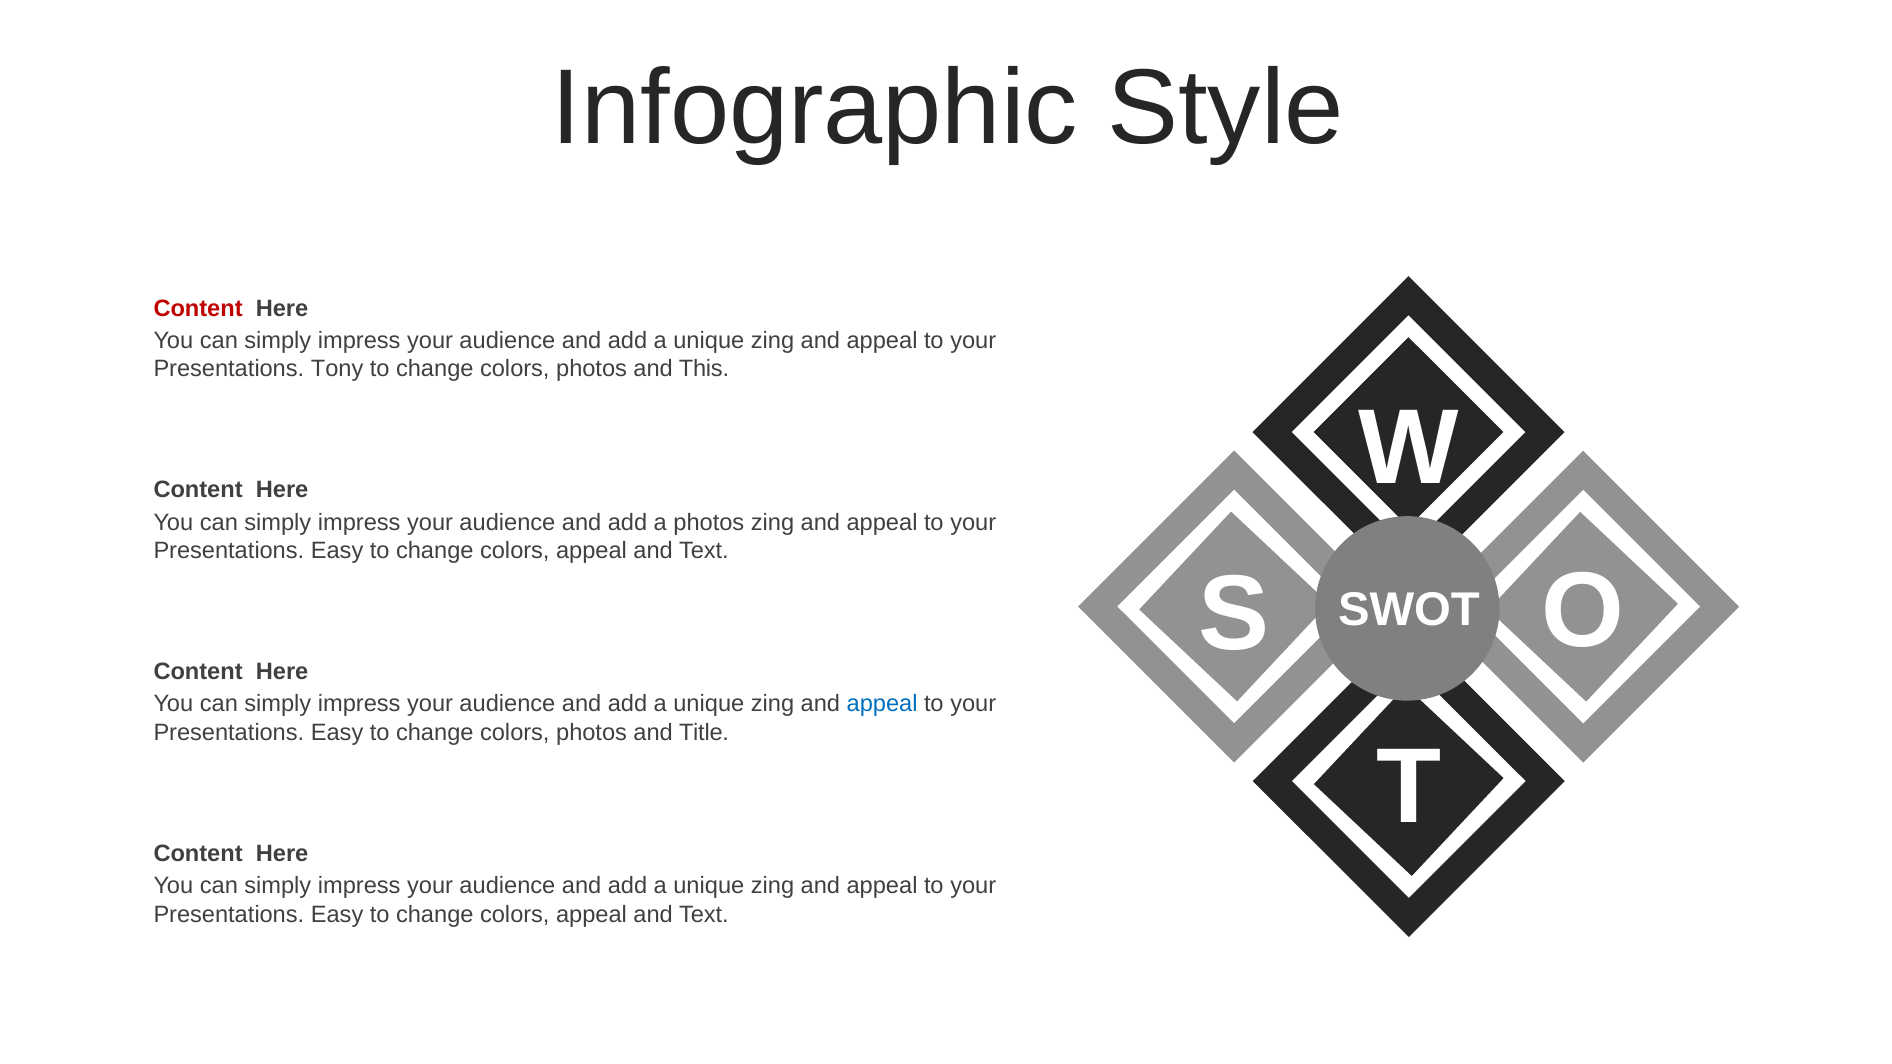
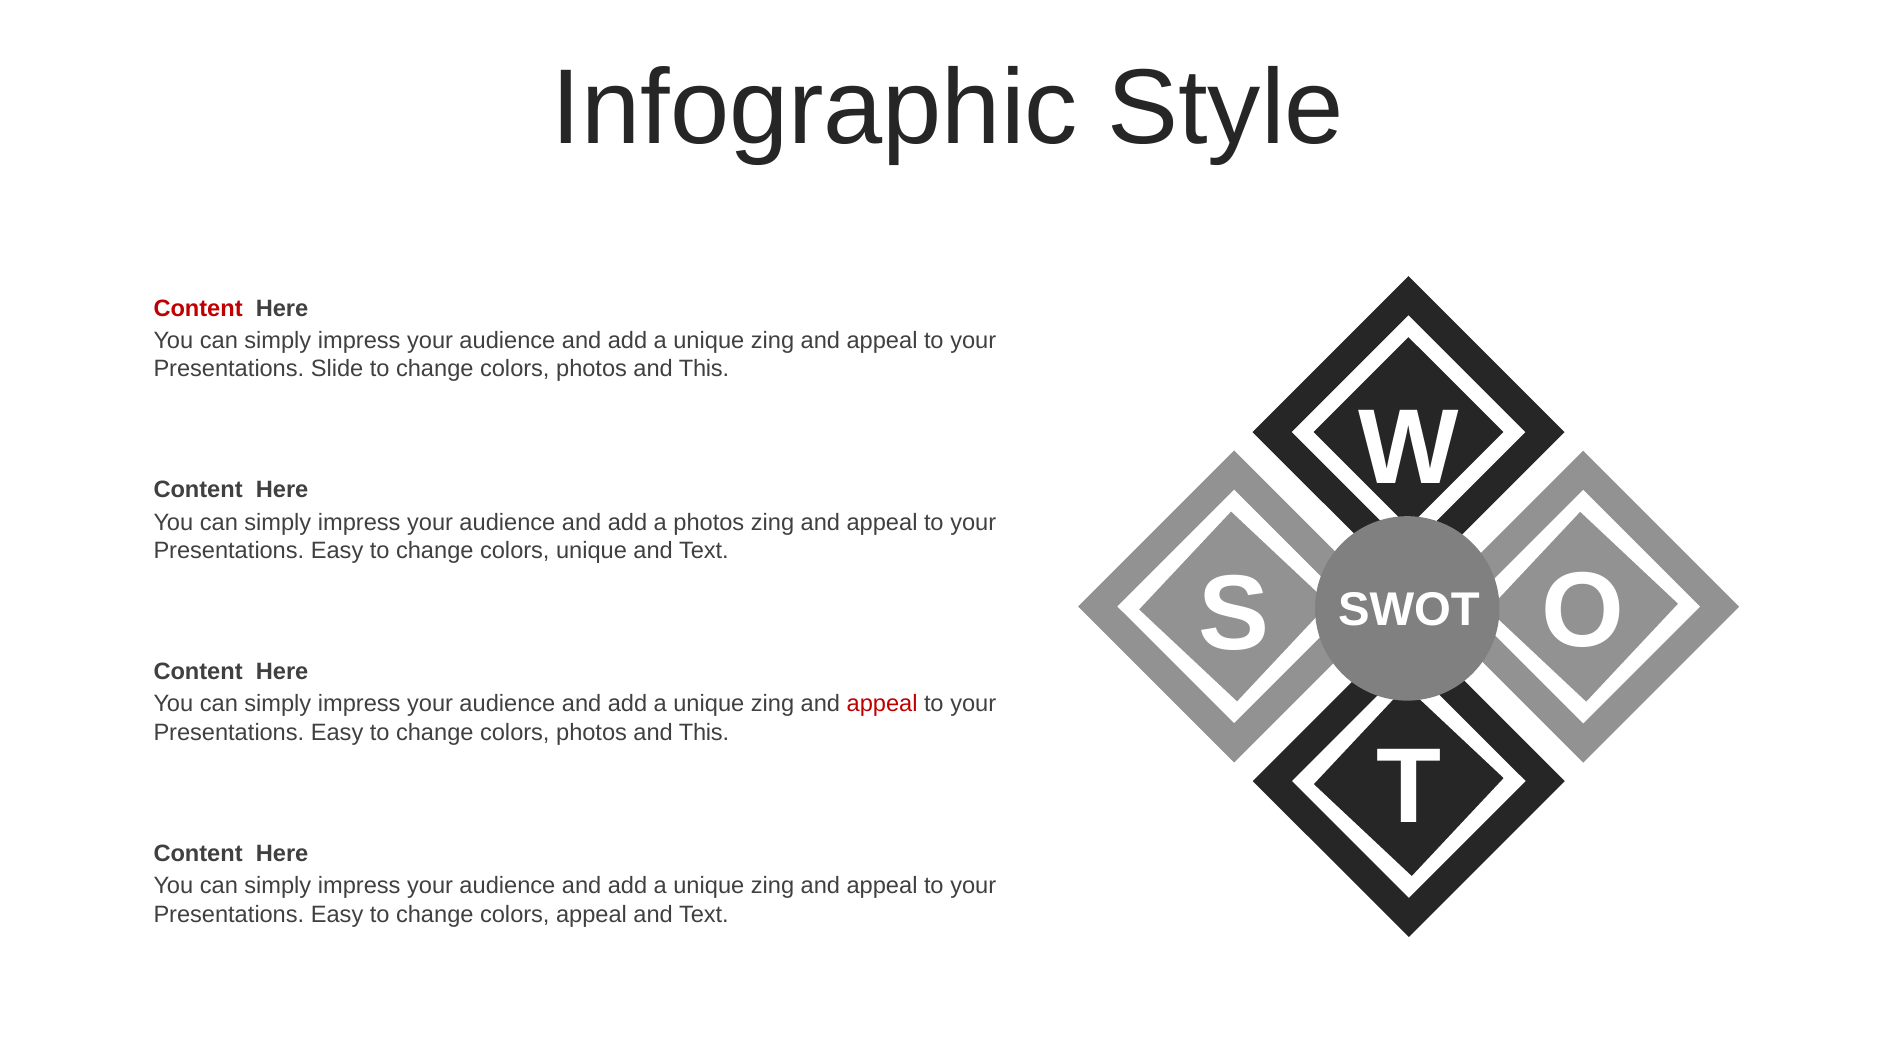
Tony: Tony -> Slide
appeal at (591, 551): appeal -> unique
appeal at (882, 704) colour: blue -> red
Title at (704, 733): Title -> This
